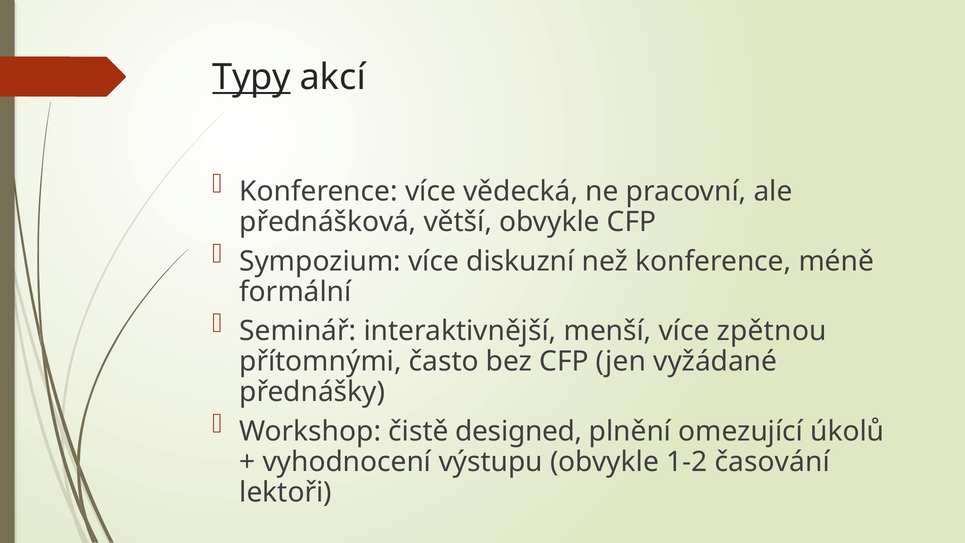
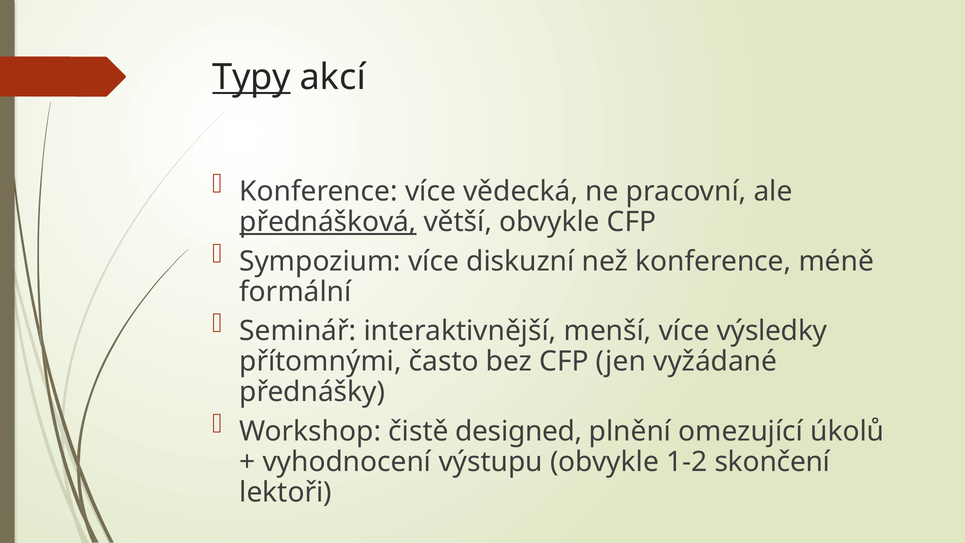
přednášková underline: none -> present
zpětnou: zpětnou -> výsledky
časování: časování -> skončení
